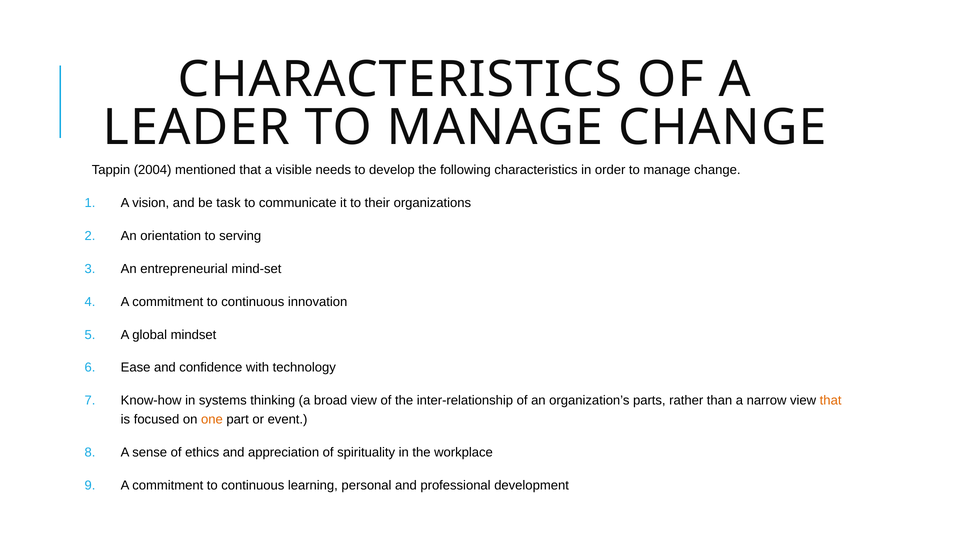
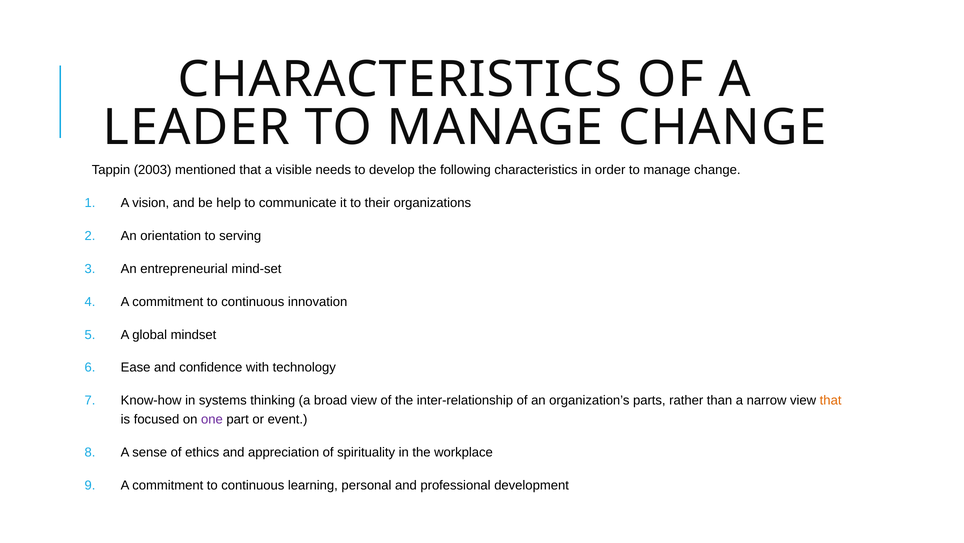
2004: 2004 -> 2003
task: task -> help
one colour: orange -> purple
